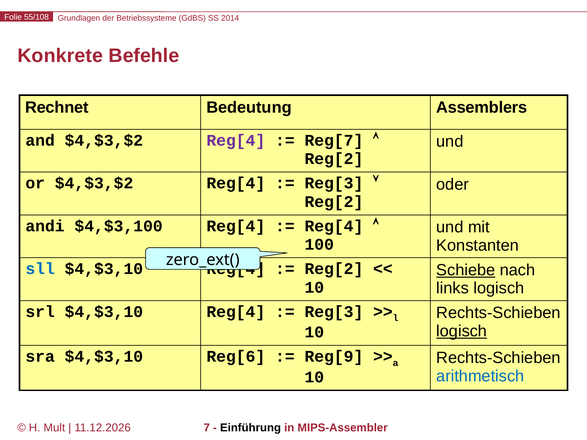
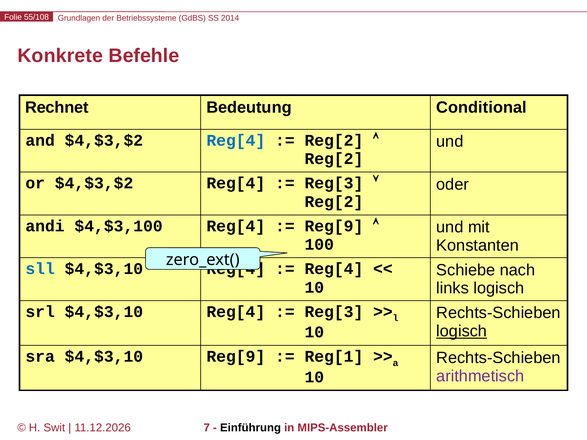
Assemblers: Assemblers -> Conditional
Reg[4 at (236, 140) colour: purple -> blue
Reg[7 at (334, 140): Reg[7 -> Reg[2
Reg[4 at (334, 226): Reg[4 -> Reg[9
Schiebe underline: present -> none
Reg[2 at (334, 269): Reg[2 -> Reg[4
$4,$3,10 Reg[6: Reg[6 -> Reg[9
Reg[9: Reg[9 -> Reg[1
arithmetisch colour: blue -> purple
Mult: Mult -> Swit
